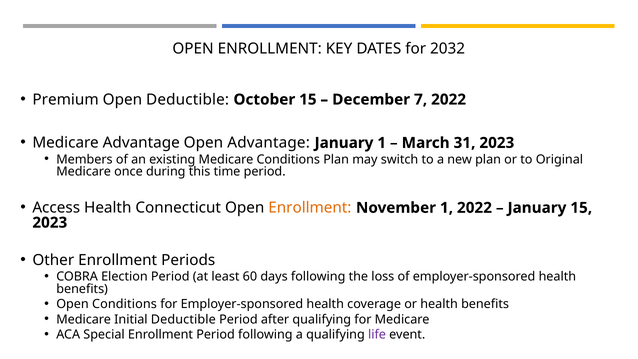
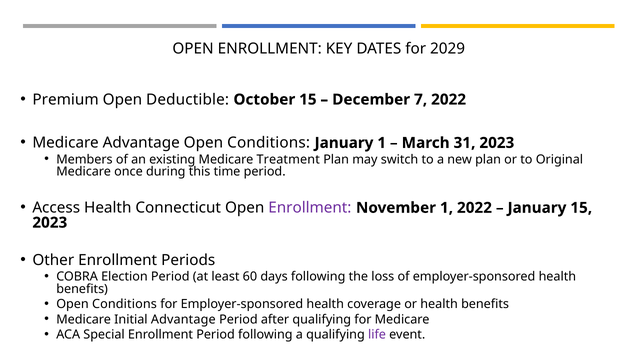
2032: 2032 -> 2029
Advantage Open Advantage: Advantage -> Conditions
Medicare Conditions: Conditions -> Treatment
Enrollment at (310, 208) colour: orange -> purple
Initial Deductible: Deductible -> Advantage
